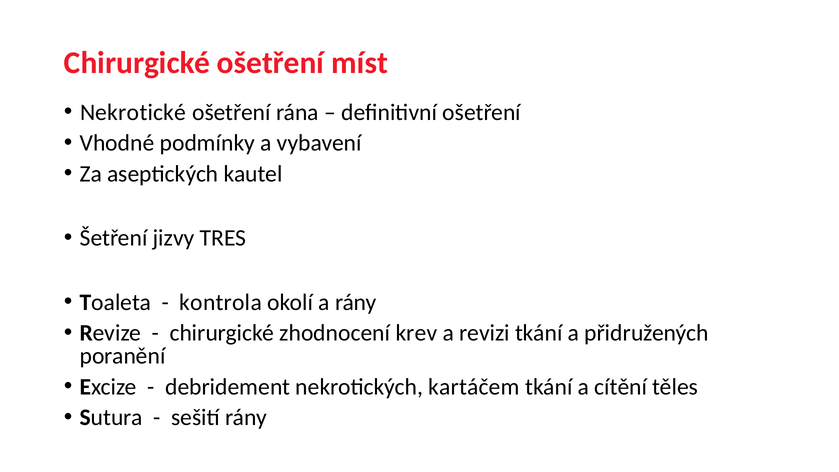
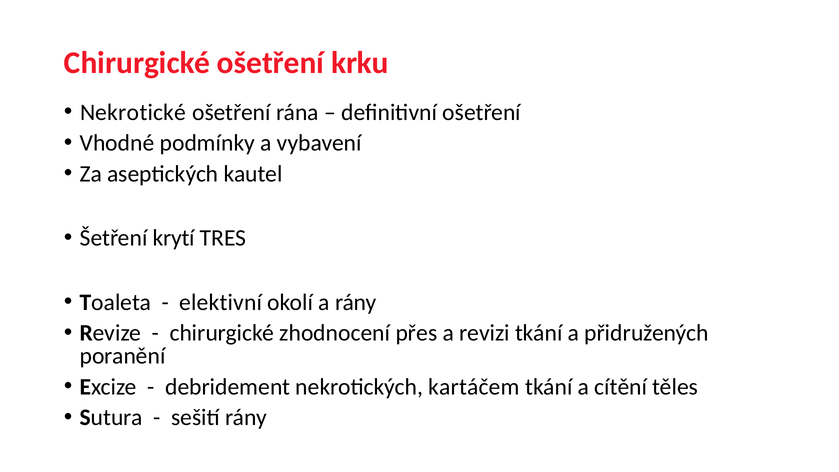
míst: míst -> krku
jizvy: jizvy -> krytí
kontrola: kontrola -> elektivní
krev: krev -> přes
